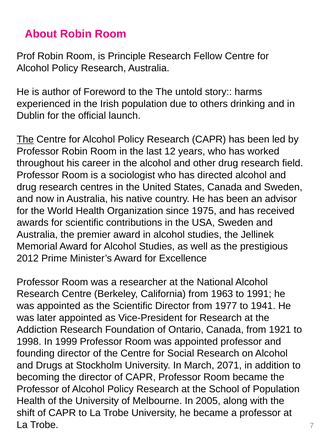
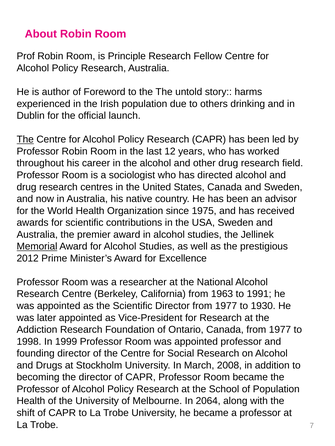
Memorial underline: none -> present
1941: 1941 -> 1930
Canada from 1921: 1921 -> 1977
2071: 2071 -> 2008
2005: 2005 -> 2064
